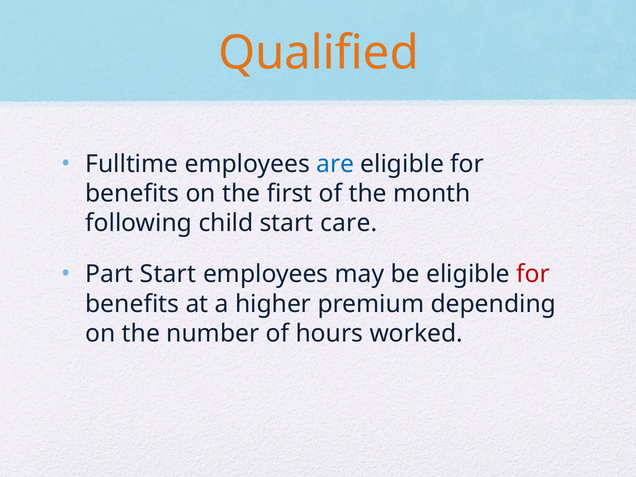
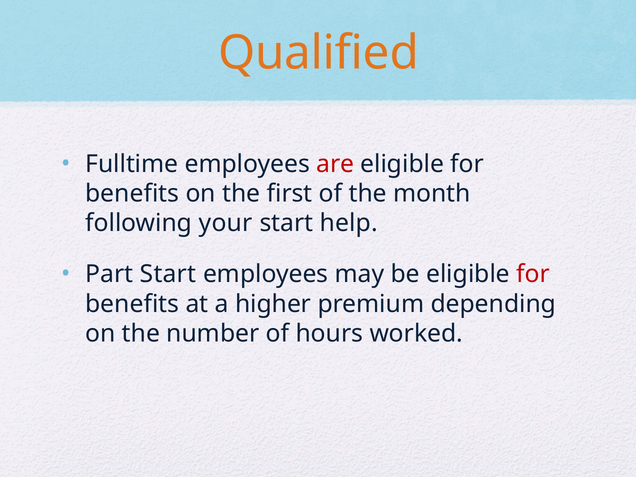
are colour: blue -> red
child: child -> your
care: care -> help
